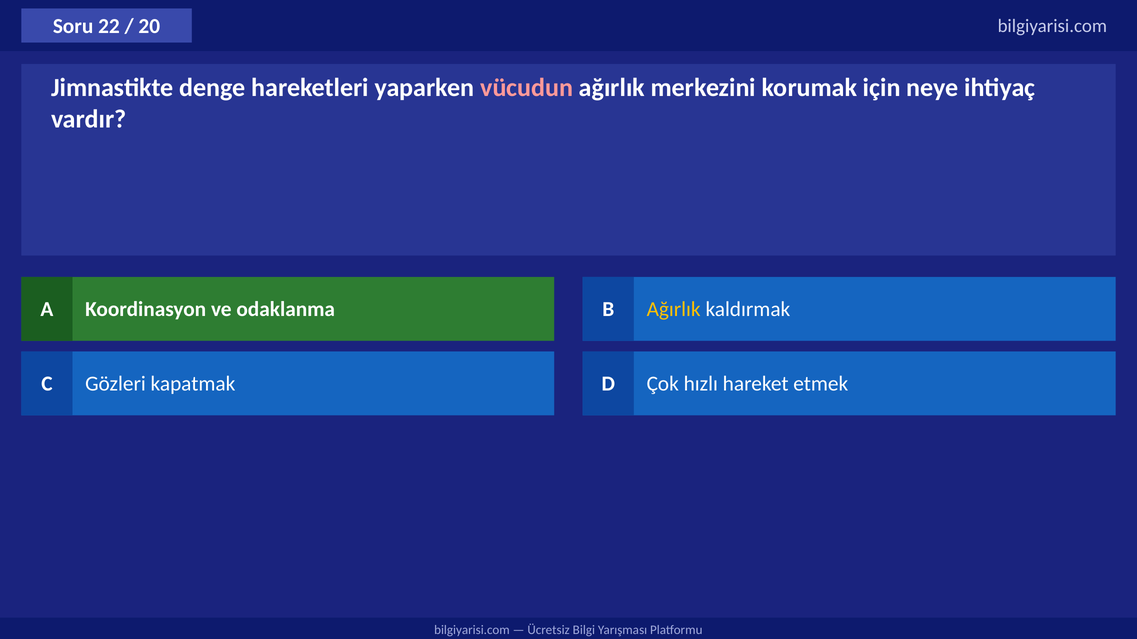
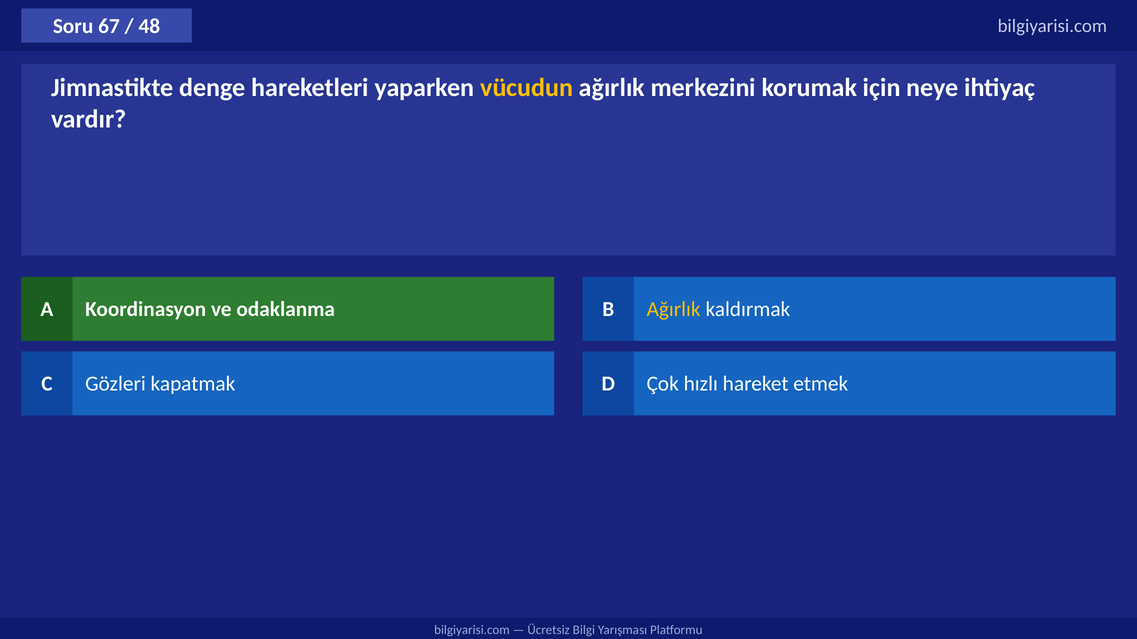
22: 22 -> 67
20: 20 -> 48
vücudun colour: pink -> yellow
